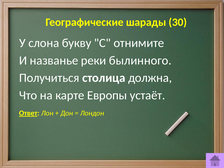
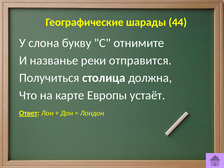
30: 30 -> 44
былинного: былинного -> отправится
